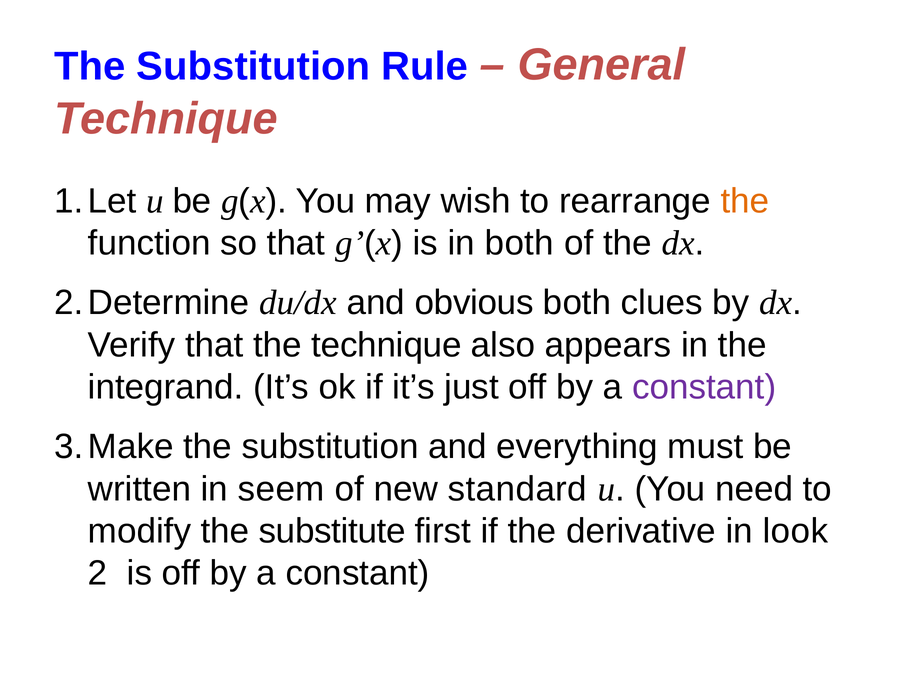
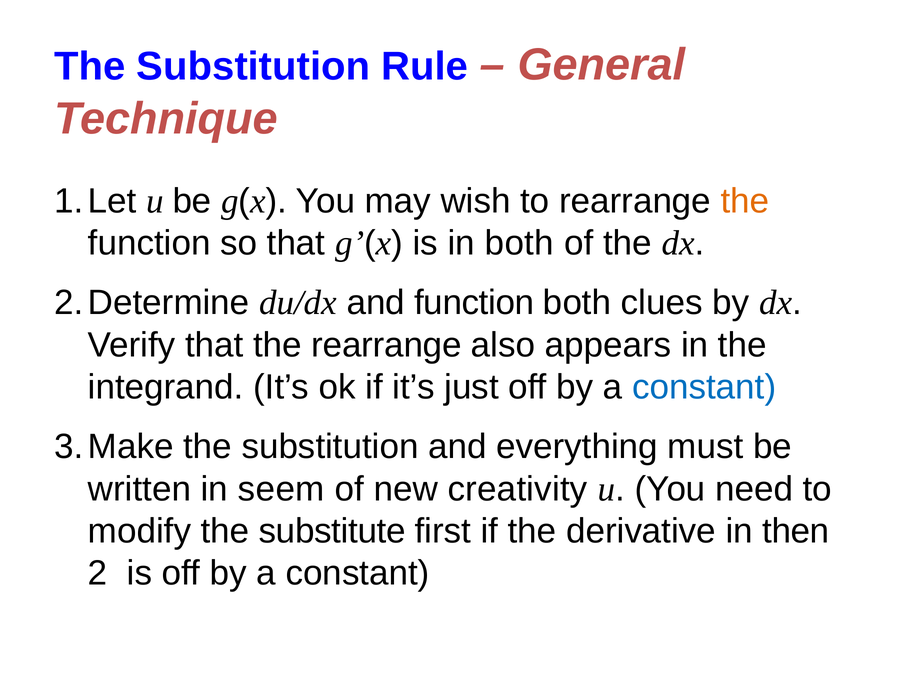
and obvious: obvious -> function
the technique: technique -> rearrange
constant at (704, 387) colour: purple -> blue
standard: standard -> creativity
look: look -> then
